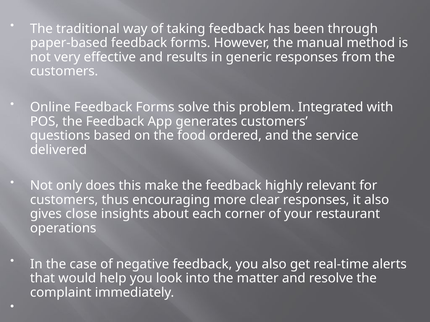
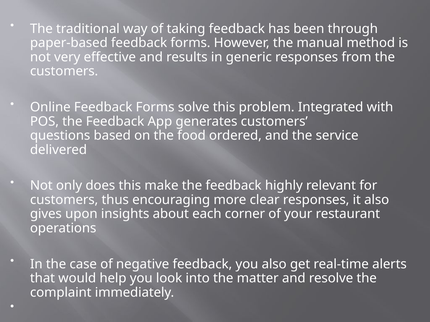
close: close -> upon
